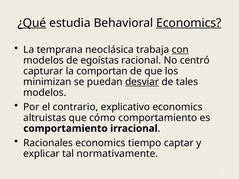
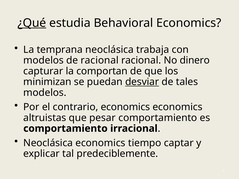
Economics at (189, 23) underline: present -> none
con underline: present -> none
de egoístas: egoístas -> racional
centró: centró -> dinero
contrario explicativo: explicativo -> economics
cómo: cómo -> pesar
Racionales at (48, 143): Racionales -> Neoclásica
normativamente: normativamente -> predeciblemente
